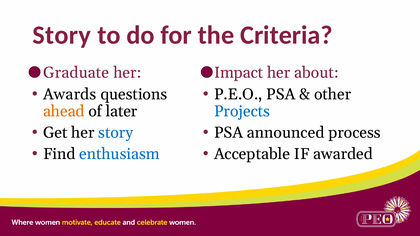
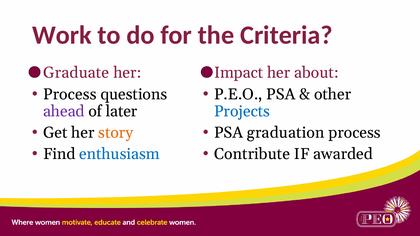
Story at (62, 35): Story -> Work
Awards at (70, 94): Awards -> Process
ahead colour: orange -> purple
story at (116, 133) colour: blue -> orange
announced: announced -> graduation
Acceptable: Acceptable -> Contribute
